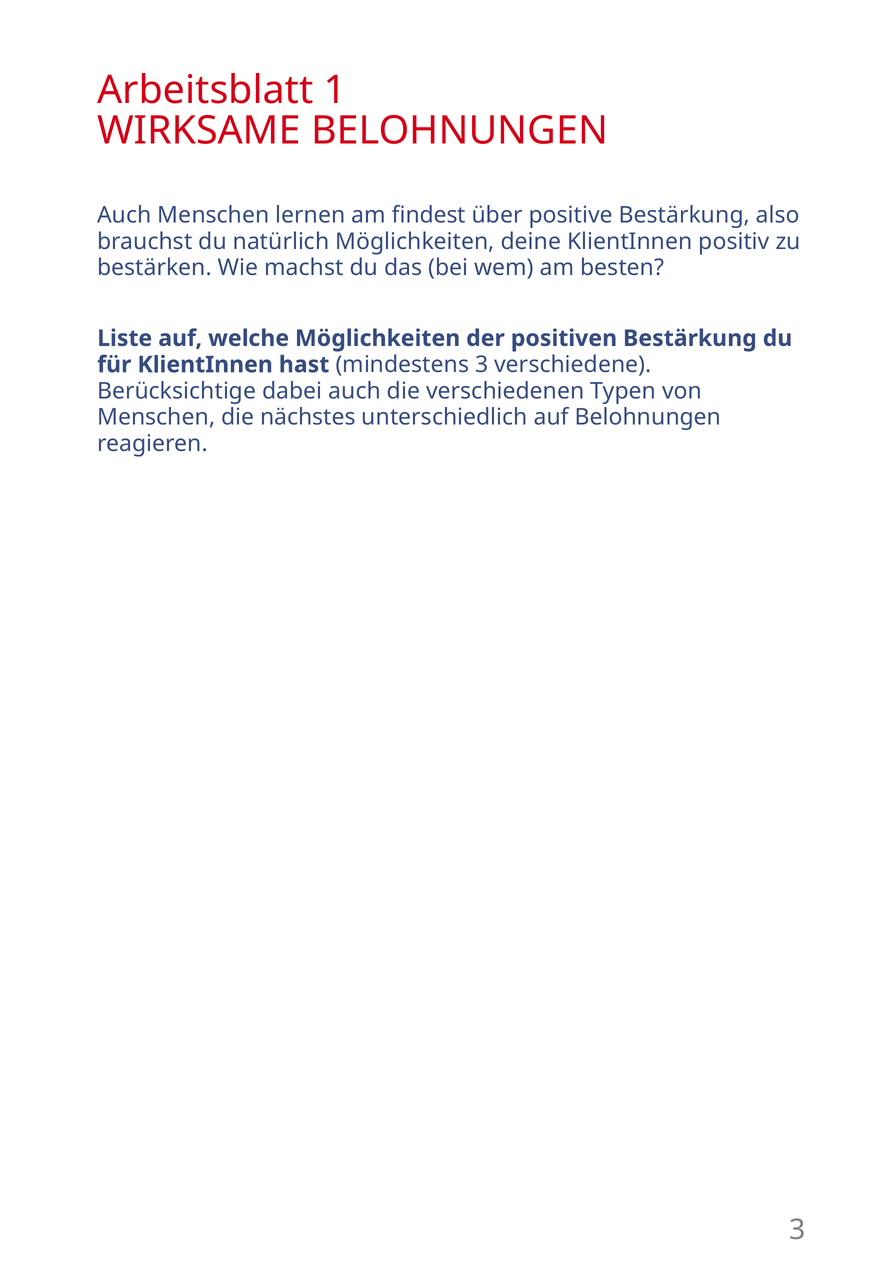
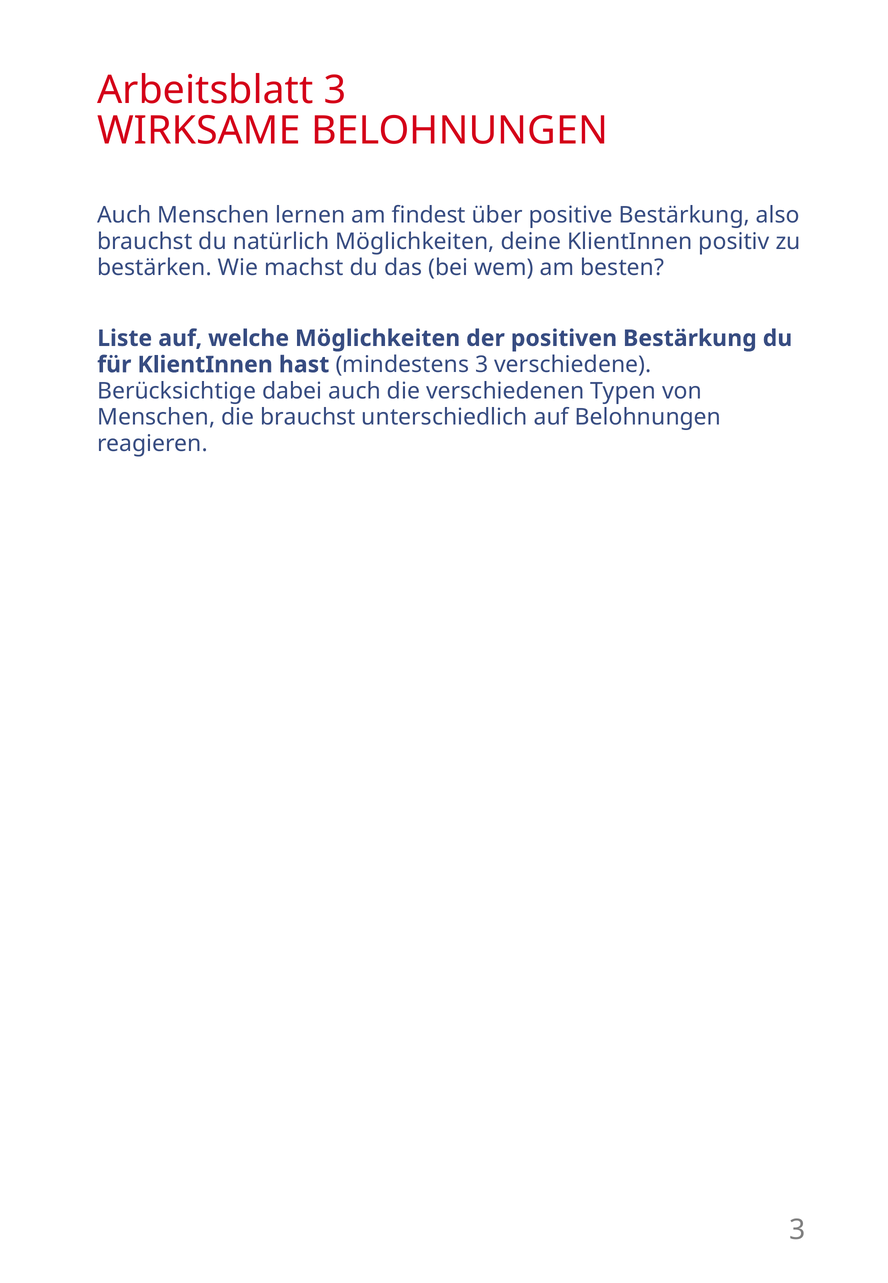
Arbeitsblatt 1: 1 -> 3
die nächstes: nächstes -> brauchst
